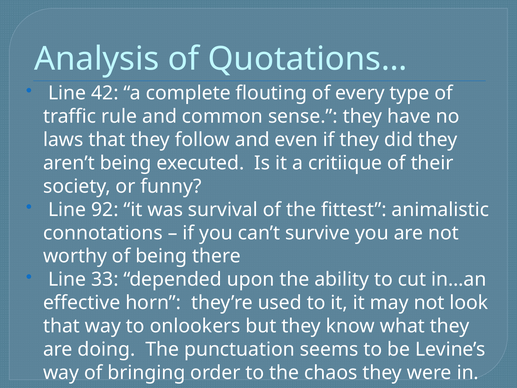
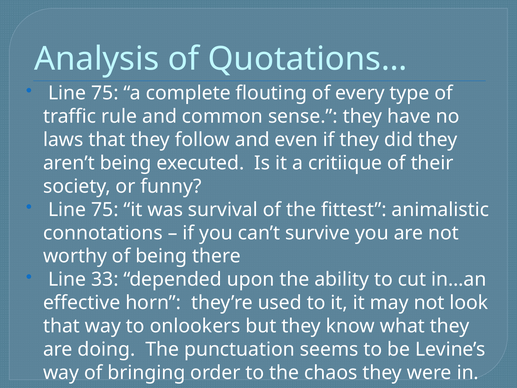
42 at (105, 93): 42 -> 75
92 at (105, 210): 92 -> 75
